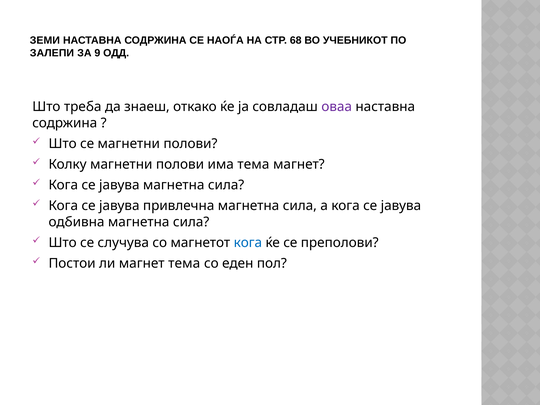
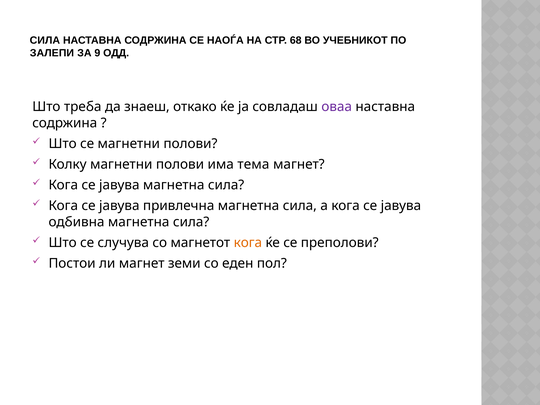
ЗЕМИ at (45, 40): ЗЕМИ -> СИЛА
кога at (248, 243) colour: blue -> orange
магнет тема: тема -> земи
